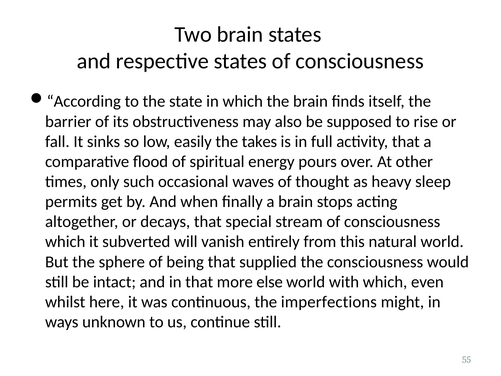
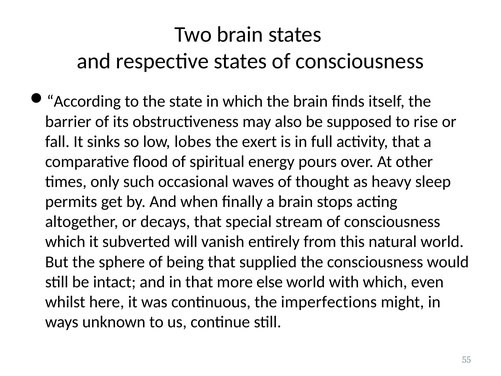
easily: easily -> lobes
takes: takes -> exert
